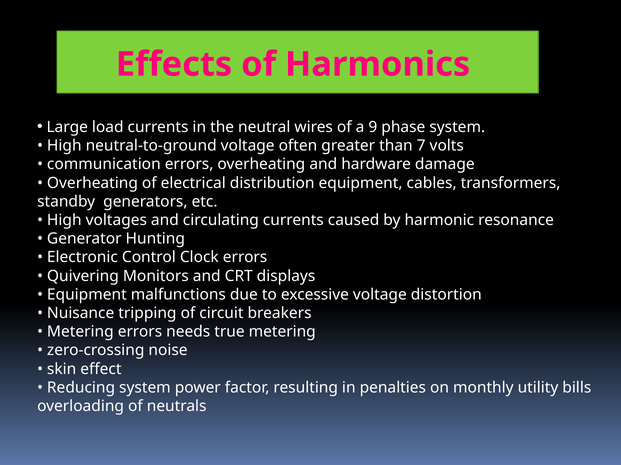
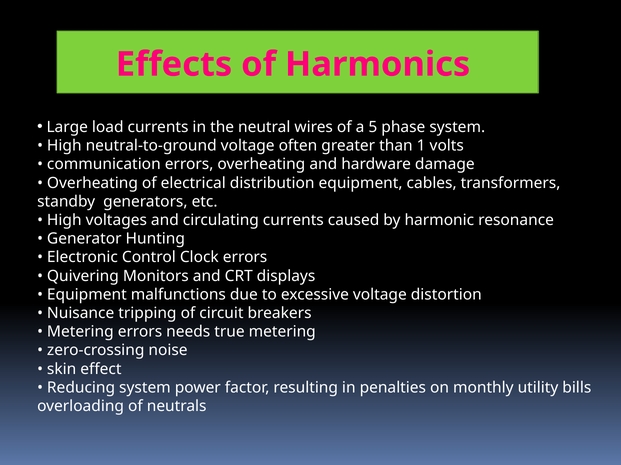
9: 9 -> 5
7: 7 -> 1
